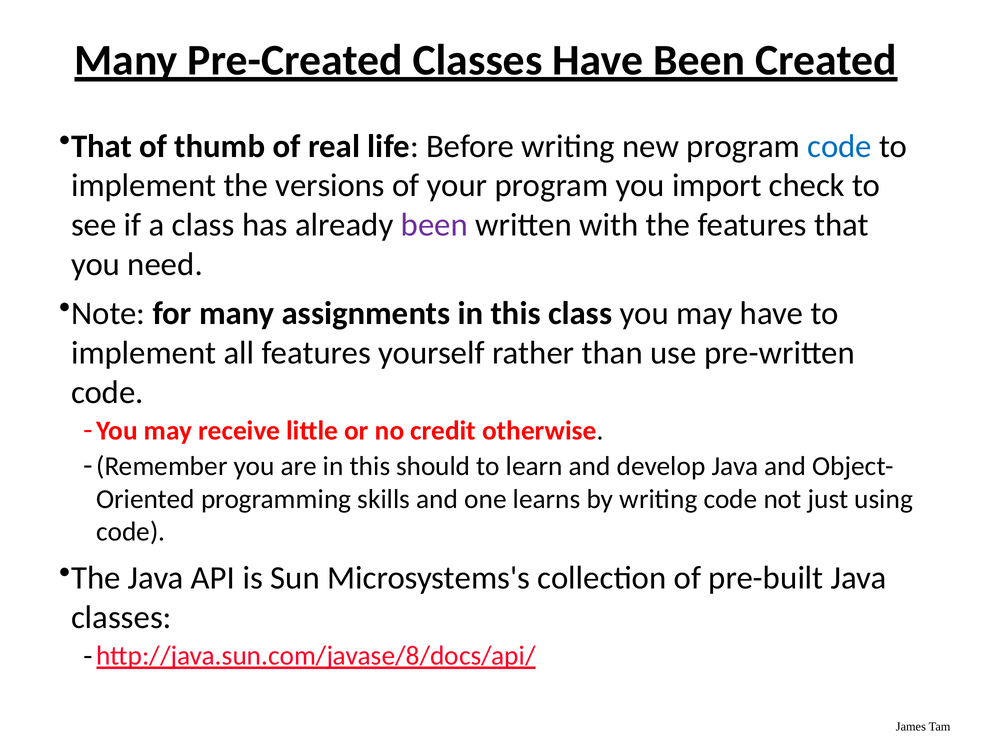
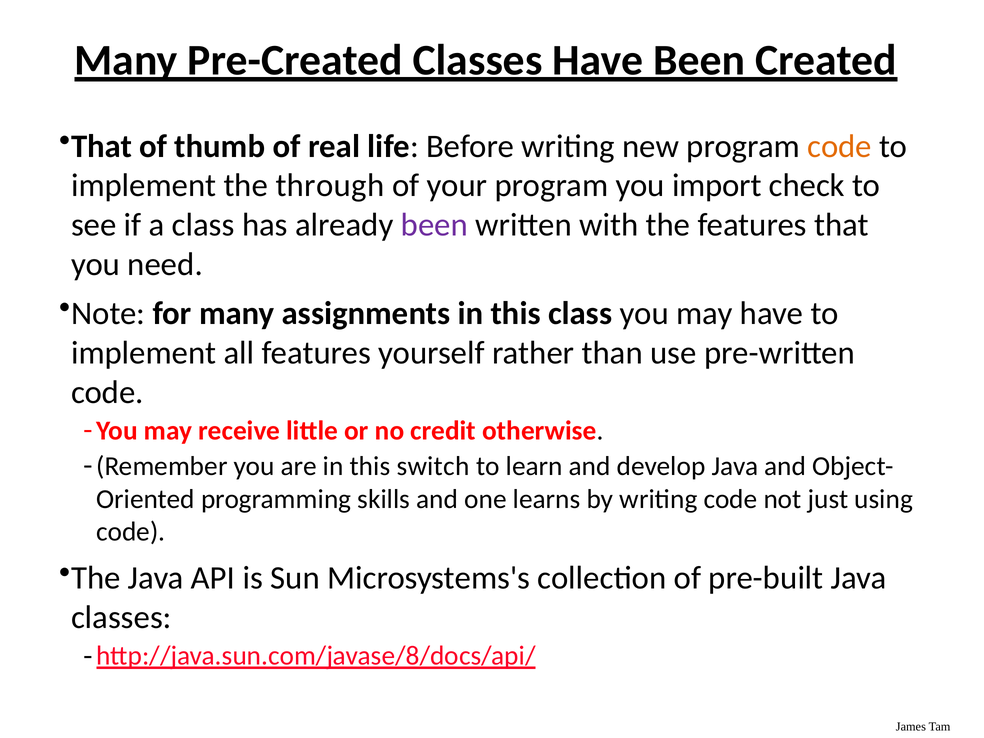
code at (840, 146) colour: blue -> orange
versions: versions -> through
should: should -> switch
